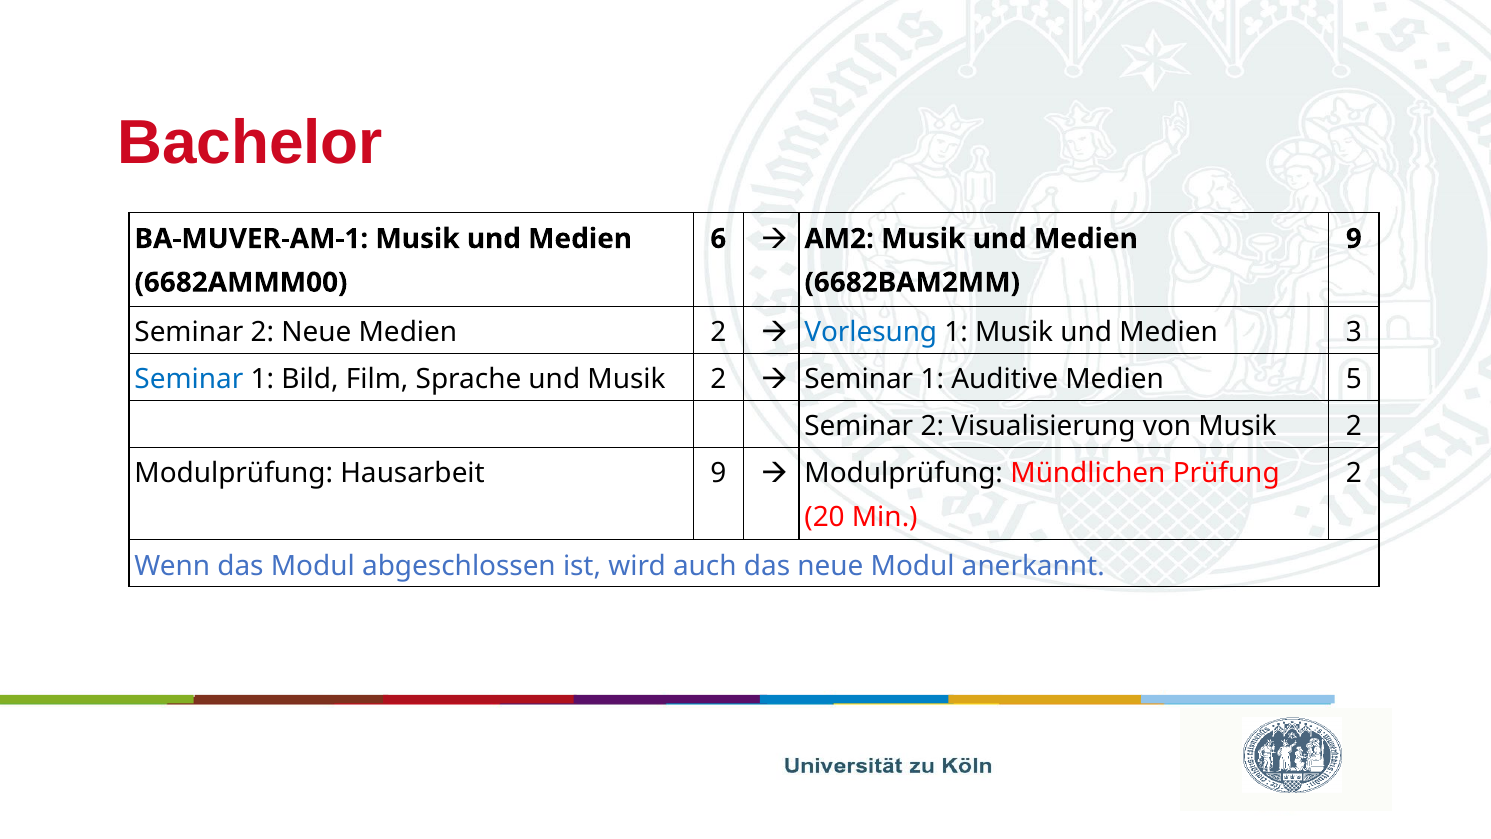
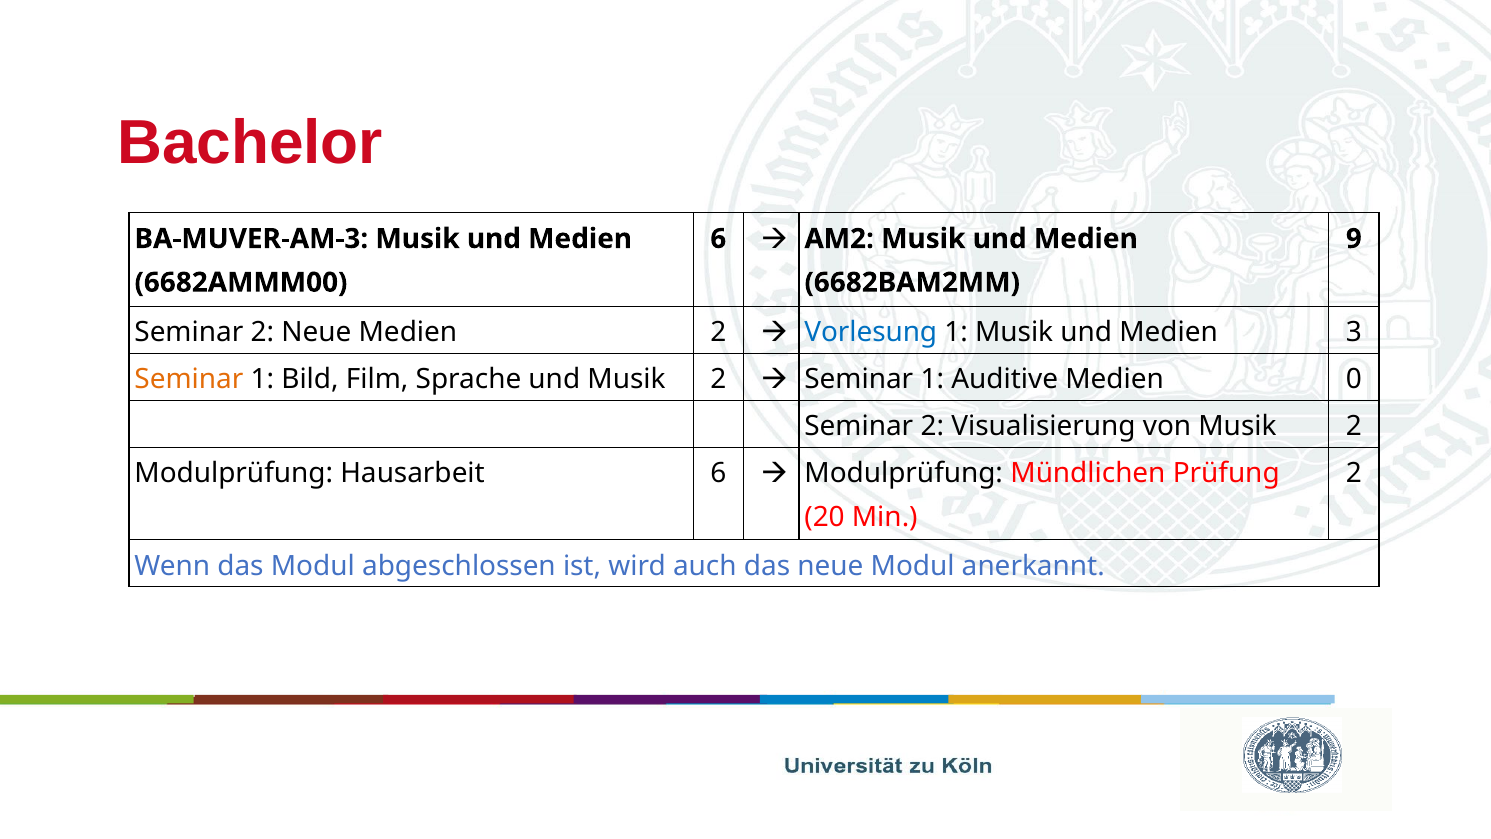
BA-MUVER-AM-1: BA-MUVER-AM-1 -> BA-MUVER-AM-3
Seminar at (189, 380) colour: blue -> orange
5: 5 -> 0
Hausarbeit 9: 9 -> 6
